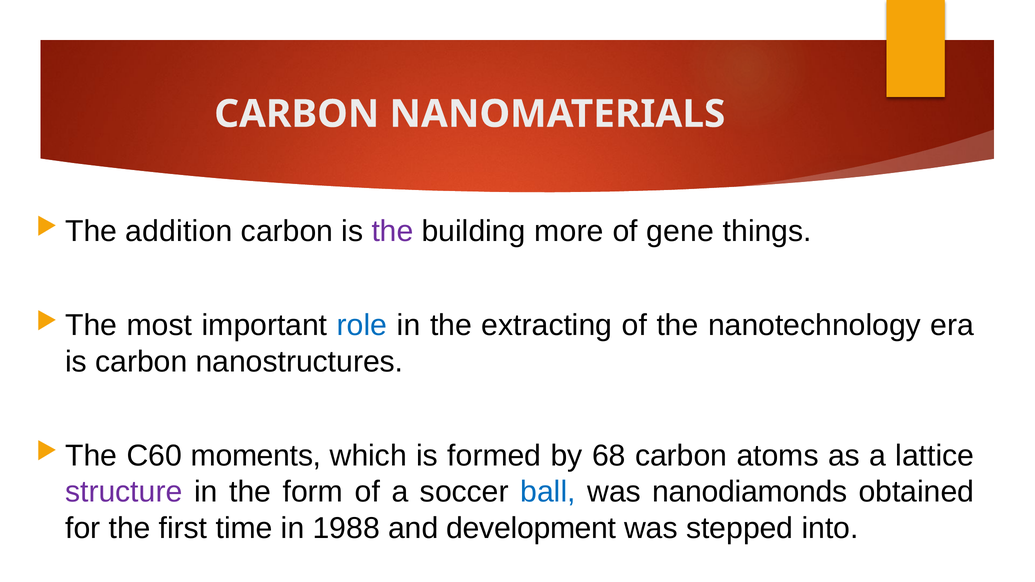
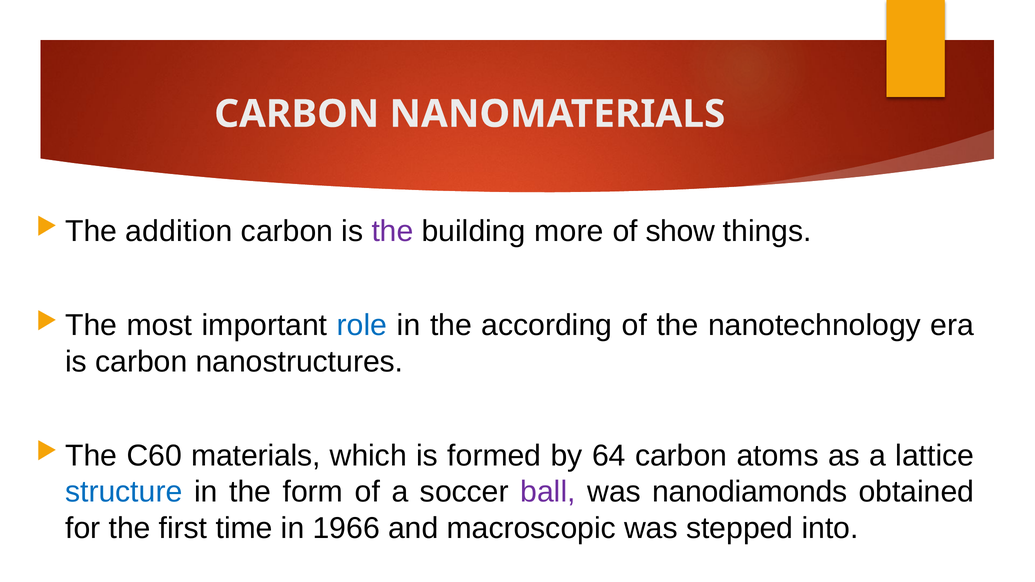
gene: gene -> show
extracting: extracting -> according
moments: moments -> materials
68: 68 -> 64
structure colour: purple -> blue
ball colour: blue -> purple
1988: 1988 -> 1966
development: development -> macroscopic
